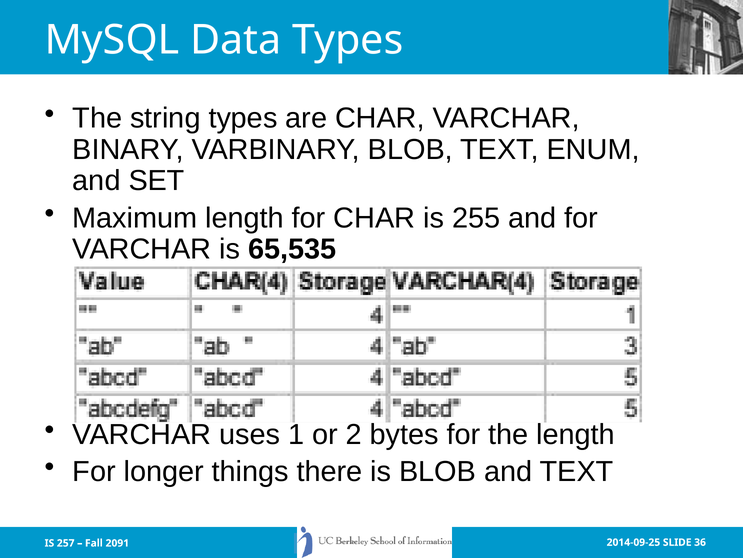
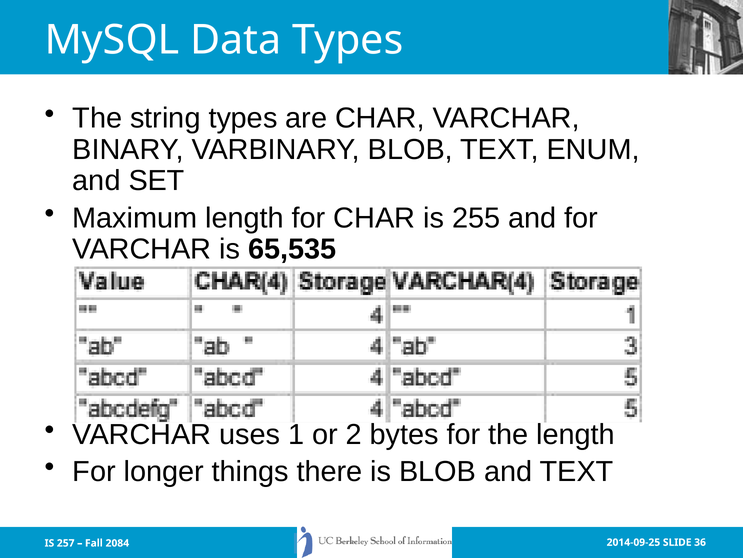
2091: 2091 -> 2084
